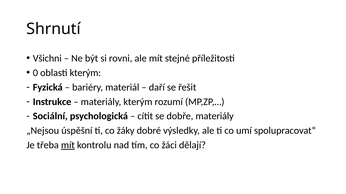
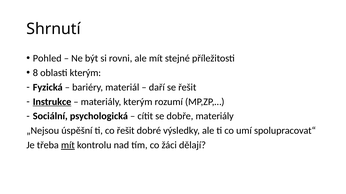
Všichni: Všichni -> Pohled
0: 0 -> 8
Instrukce underline: none -> present
co žáky: žáky -> řešit
